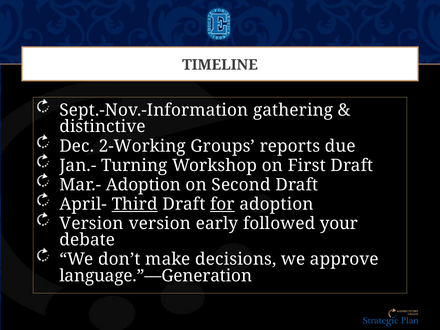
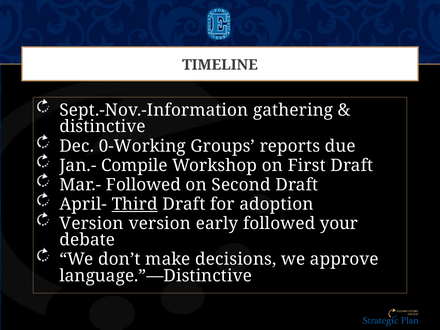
2-Working: 2-Working -> 0-Working
Turning: Turning -> Compile
Mar.- Adoption: Adoption -> Followed
for underline: present -> none
language.”—Generation: language.”—Generation -> language.”—Distinctive
